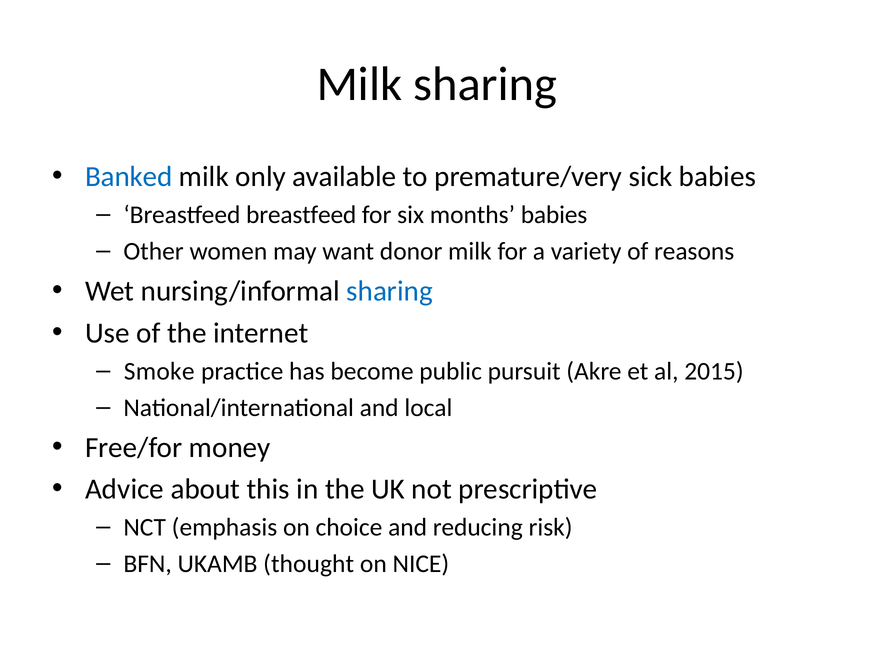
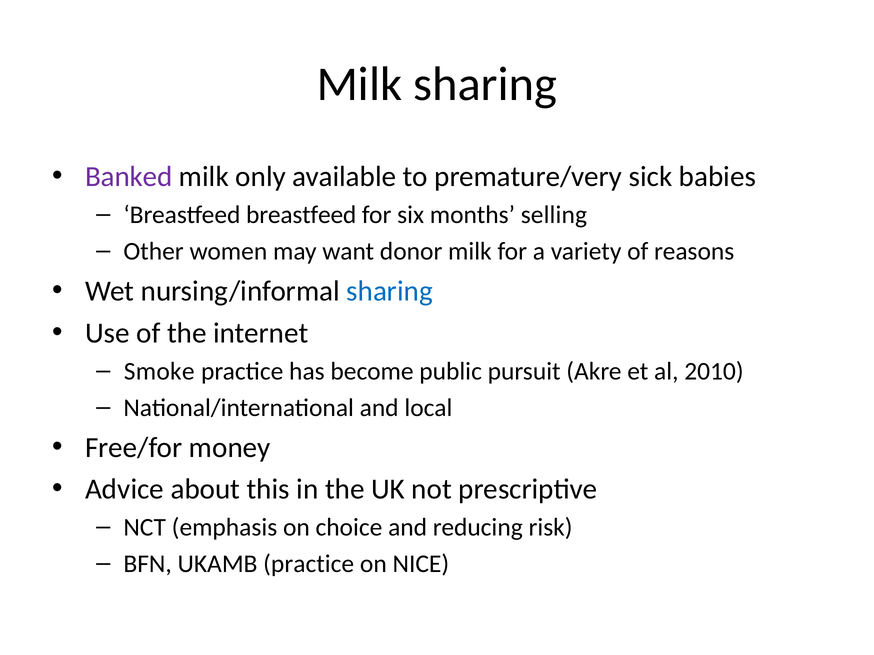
Banked colour: blue -> purple
months babies: babies -> selling
2015: 2015 -> 2010
UKAMB thought: thought -> practice
